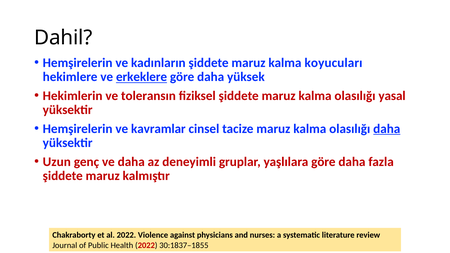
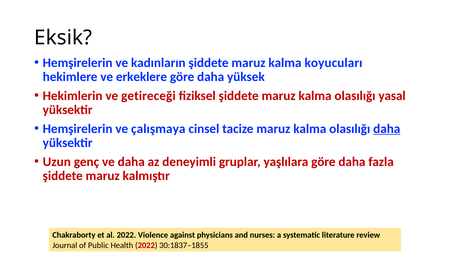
Dahil: Dahil -> Eksik
erkeklere underline: present -> none
toleransın: toleransın -> getireceği
kavramlar: kavramlar -> çalışmaya
